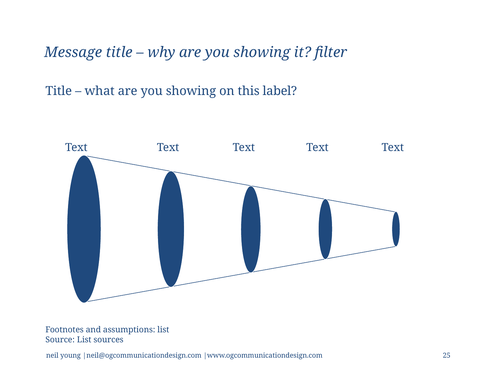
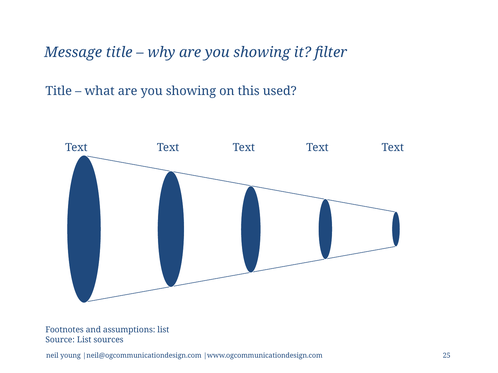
label: label -> used
